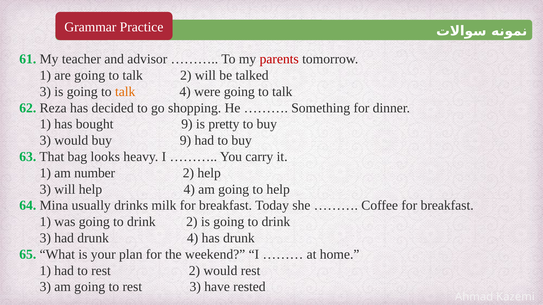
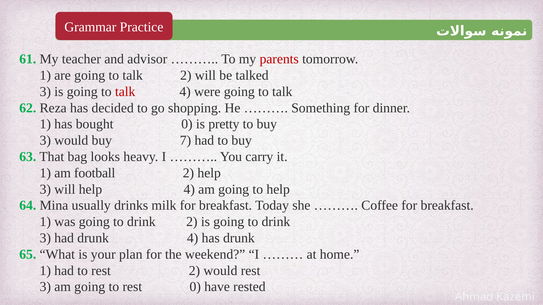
talk at (125, 92) colour: orange -> red
bought 9: 9 -> 0
buy 9: 9 -> 7
number: number -> football
to rest 3: 3 -> 0
